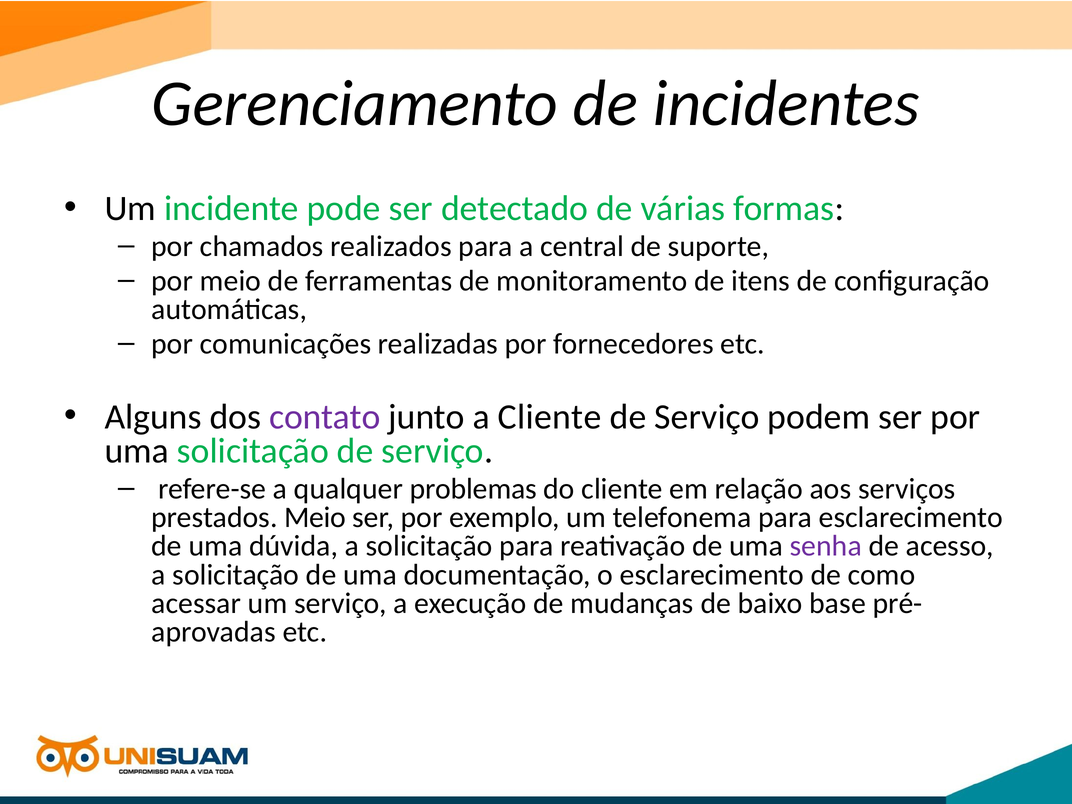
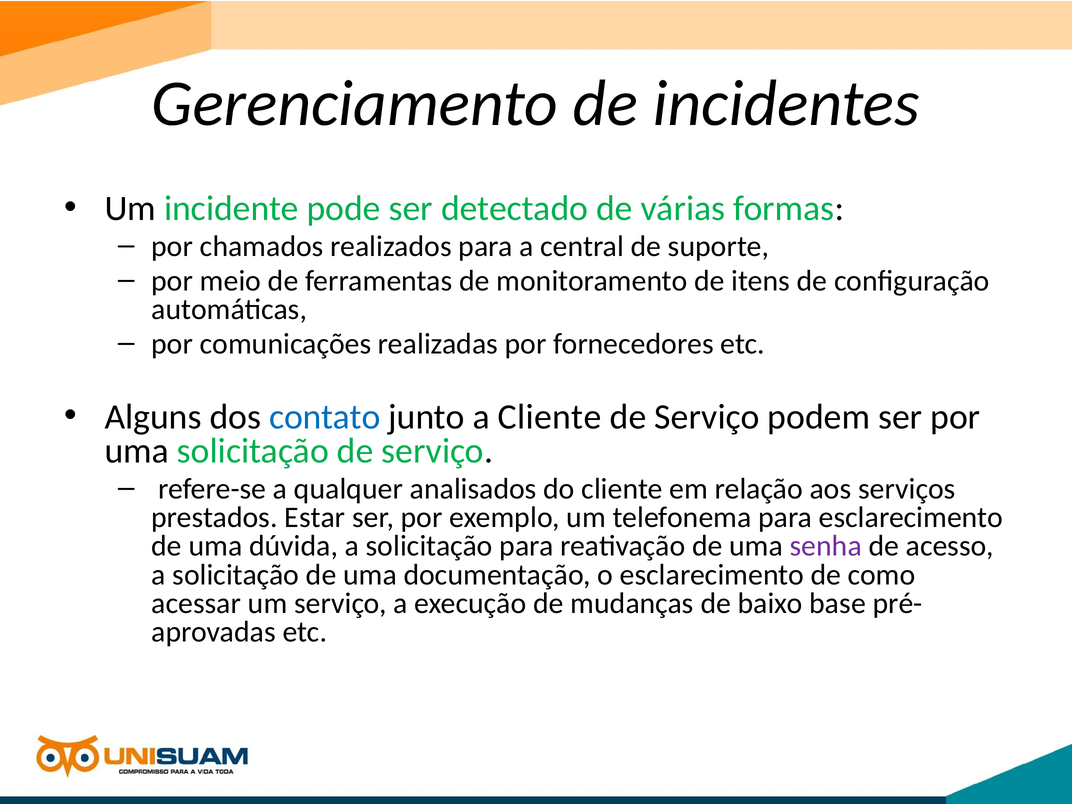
contato colour: purple -> blue
problemas: problemas -> analisados
prestados Meio: Meio -> Estar
